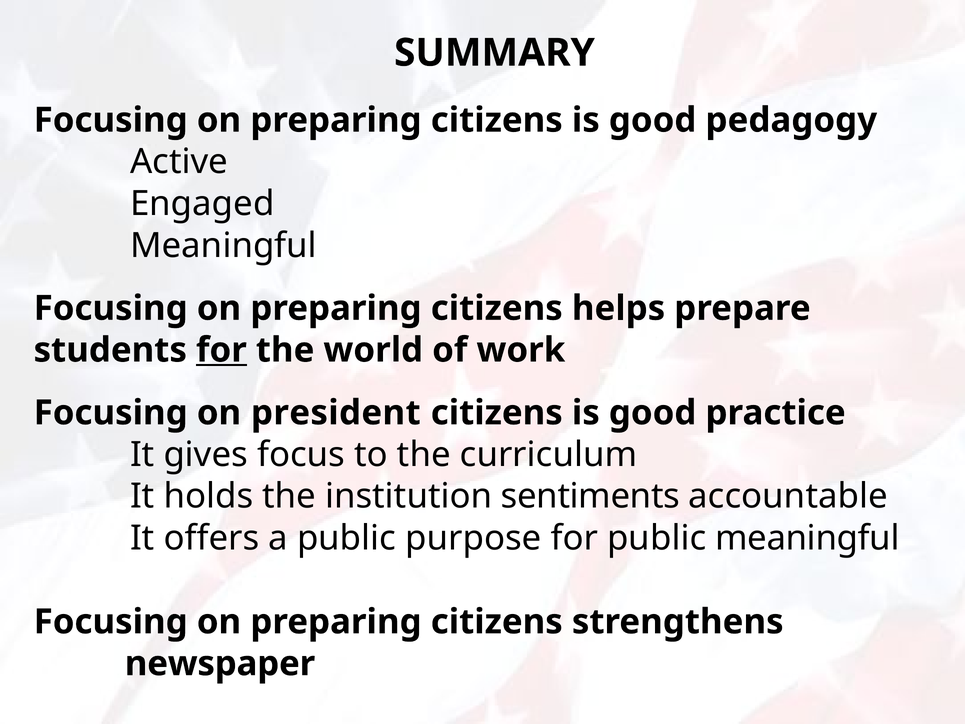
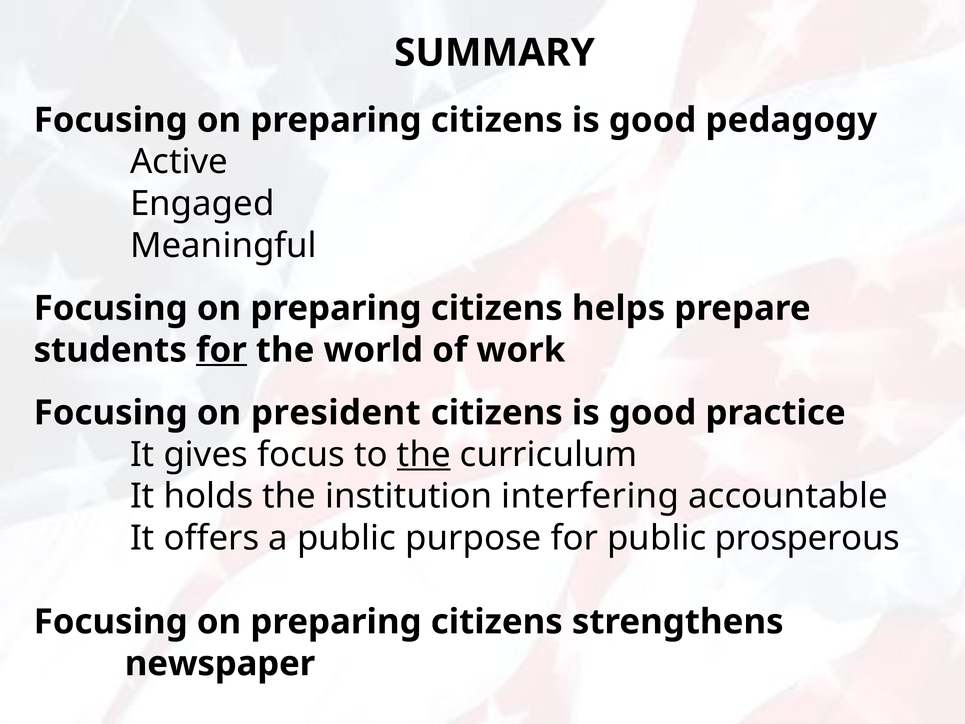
the at (424, 454) underline: none -> present
sentiments: sentiments -> interfering
public meaningful: meaningful -> prosperous
